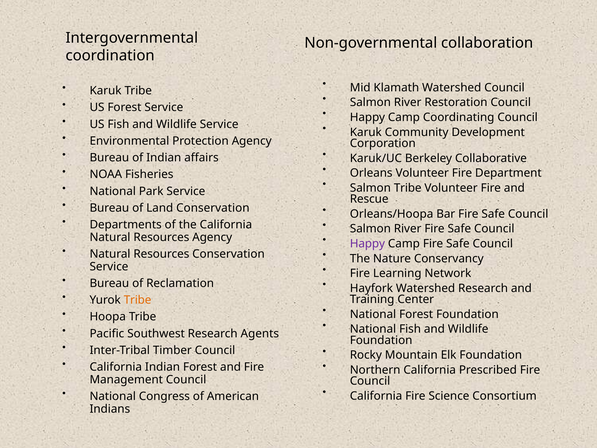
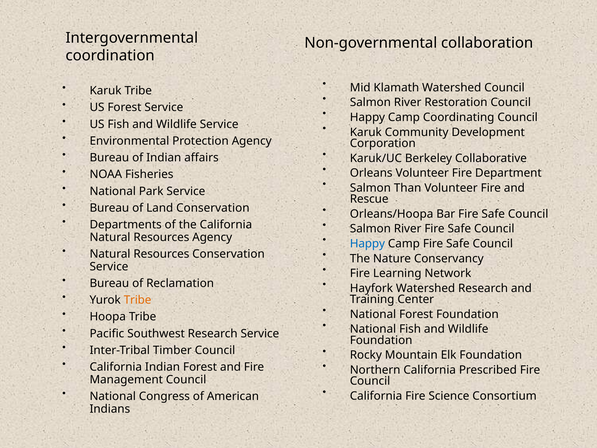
Salmon Tribe: Tribe -> Than
Happy at (367, 244) colour: purple -> blue
Research Agents: Agents -> Service
